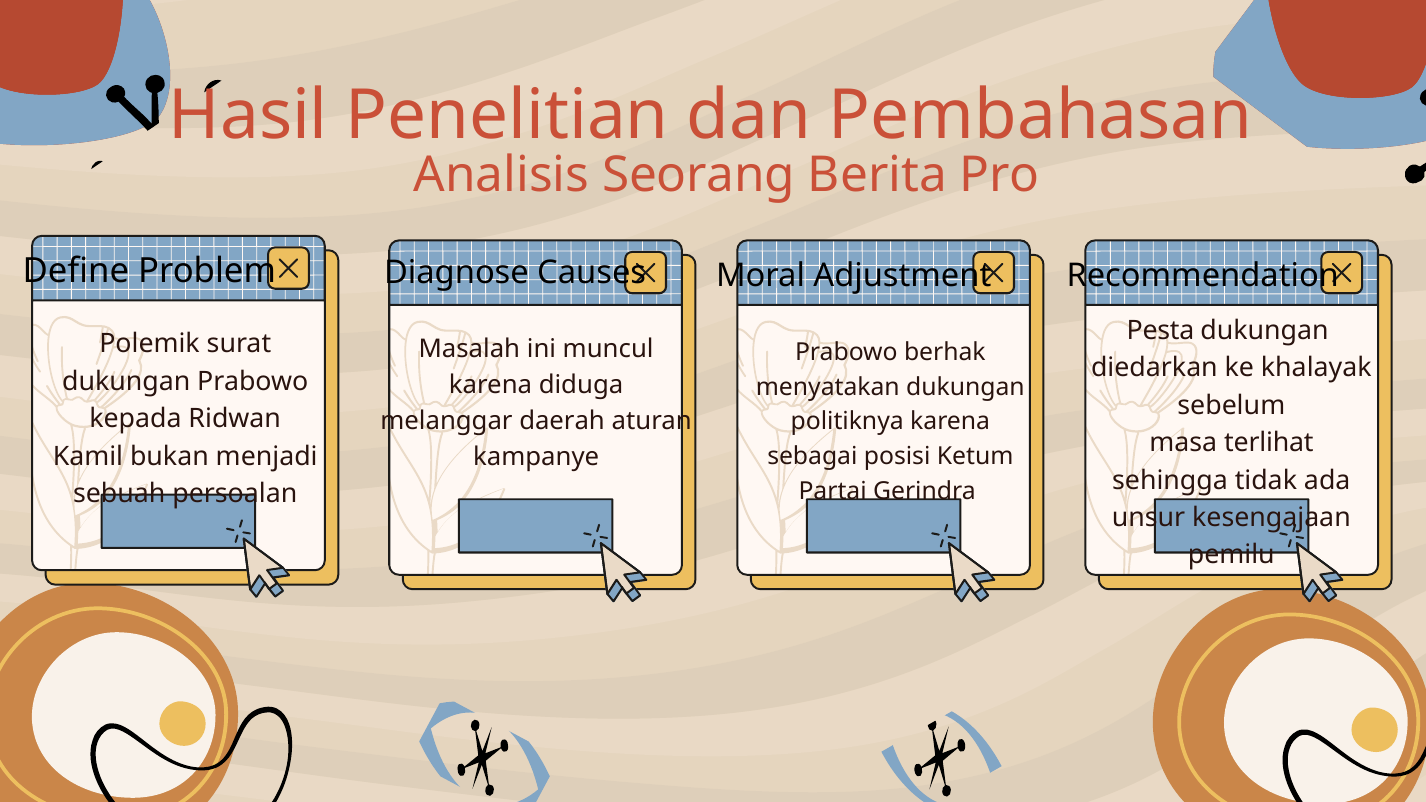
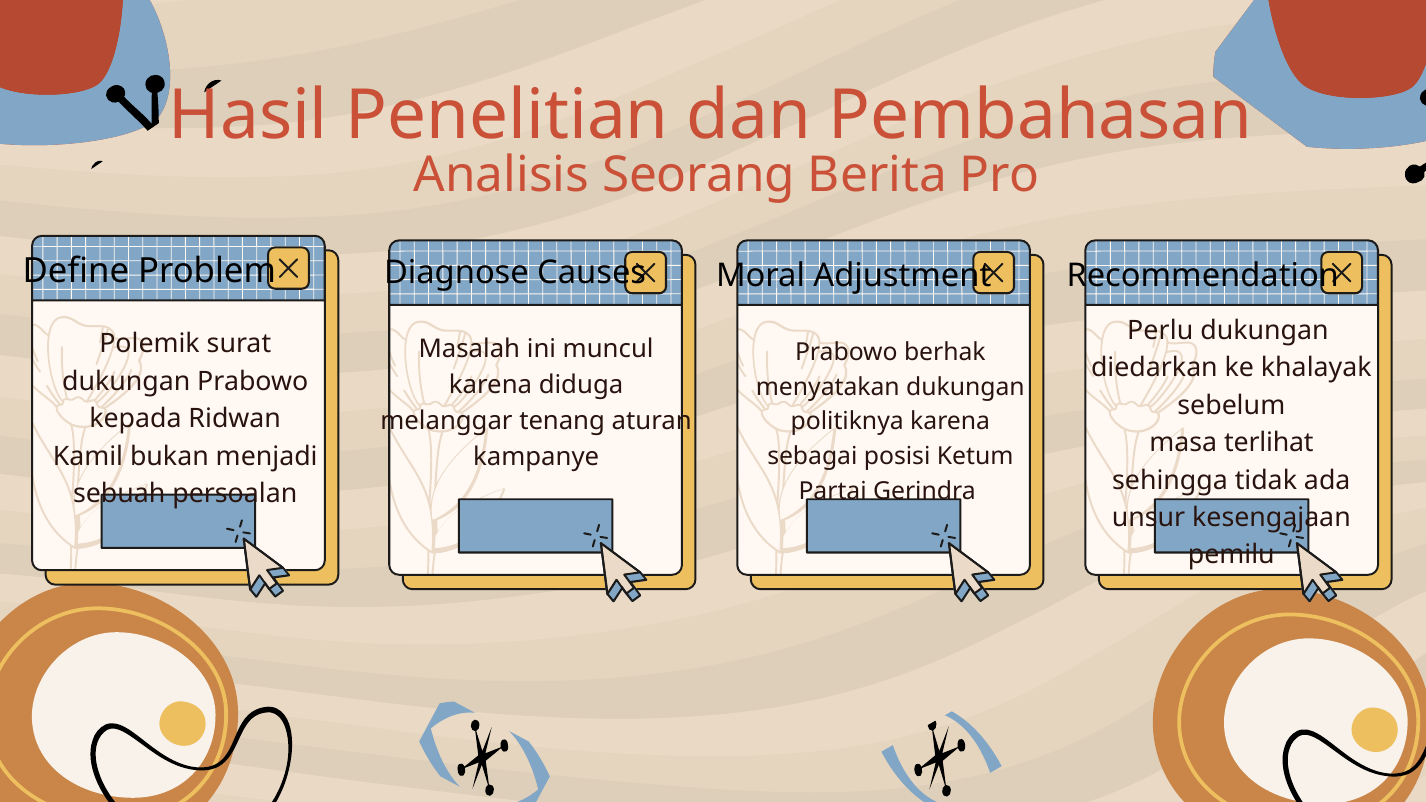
Pesta: Pesta -> Perlu
daerah: daerah -> tenang
